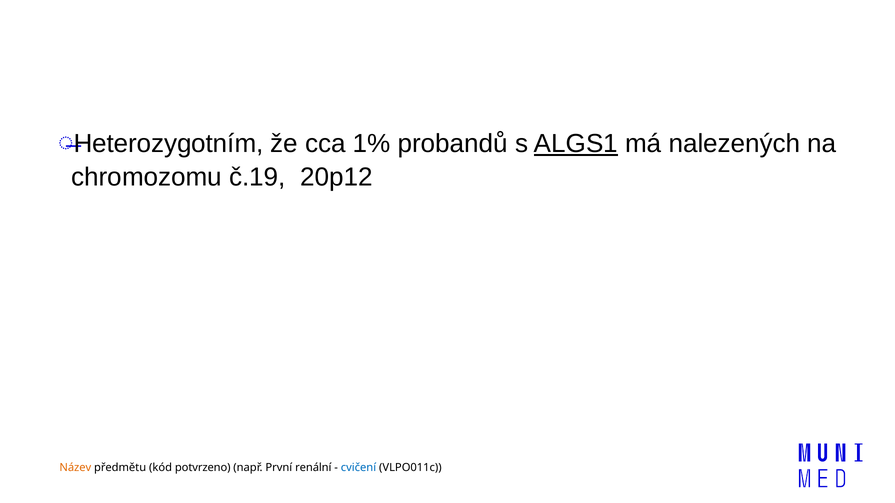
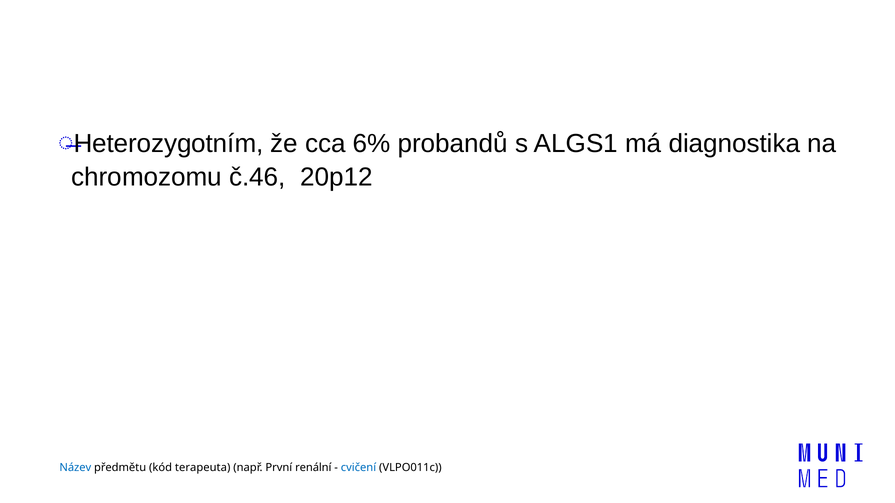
1%: 1% -> 6%
ALGS1 underline: present -> none
nalezených: nalezených -> diagnostika
č.19: č.19 -> č.46
Název colour: orange -> blue
potvrzeno: potvrzeno -> terapeuta
